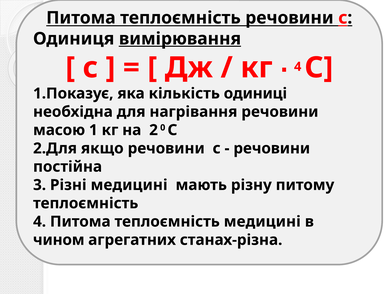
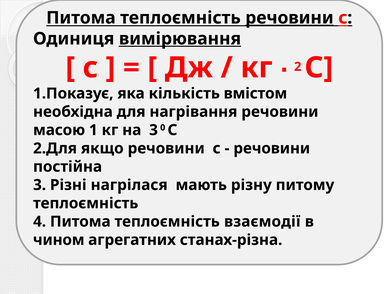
речовини at (289, 18) underline: none -> present
4 at (298, 67): 4 -> 2
одиниці: одиниці -> вмістом
на 2: 2 -> 3
Різні медицині: медицині -> нагрілася
теплоємність медицині: медицині -> взаємодії
